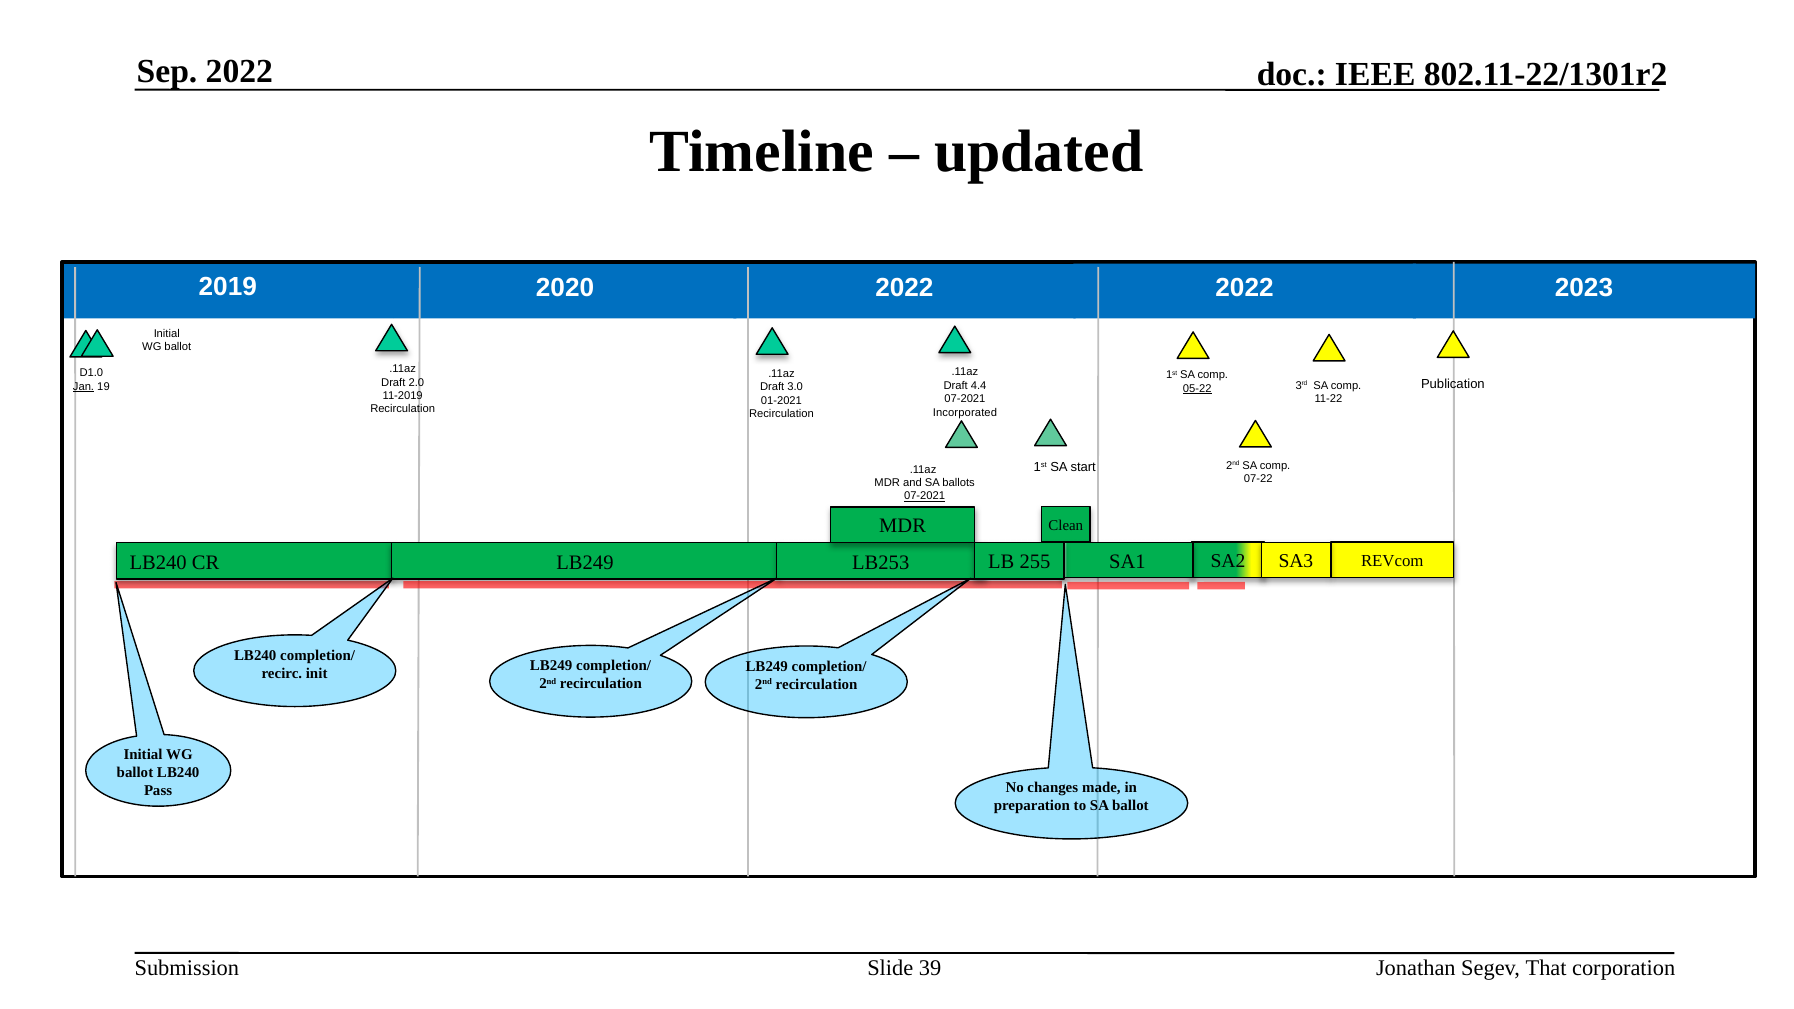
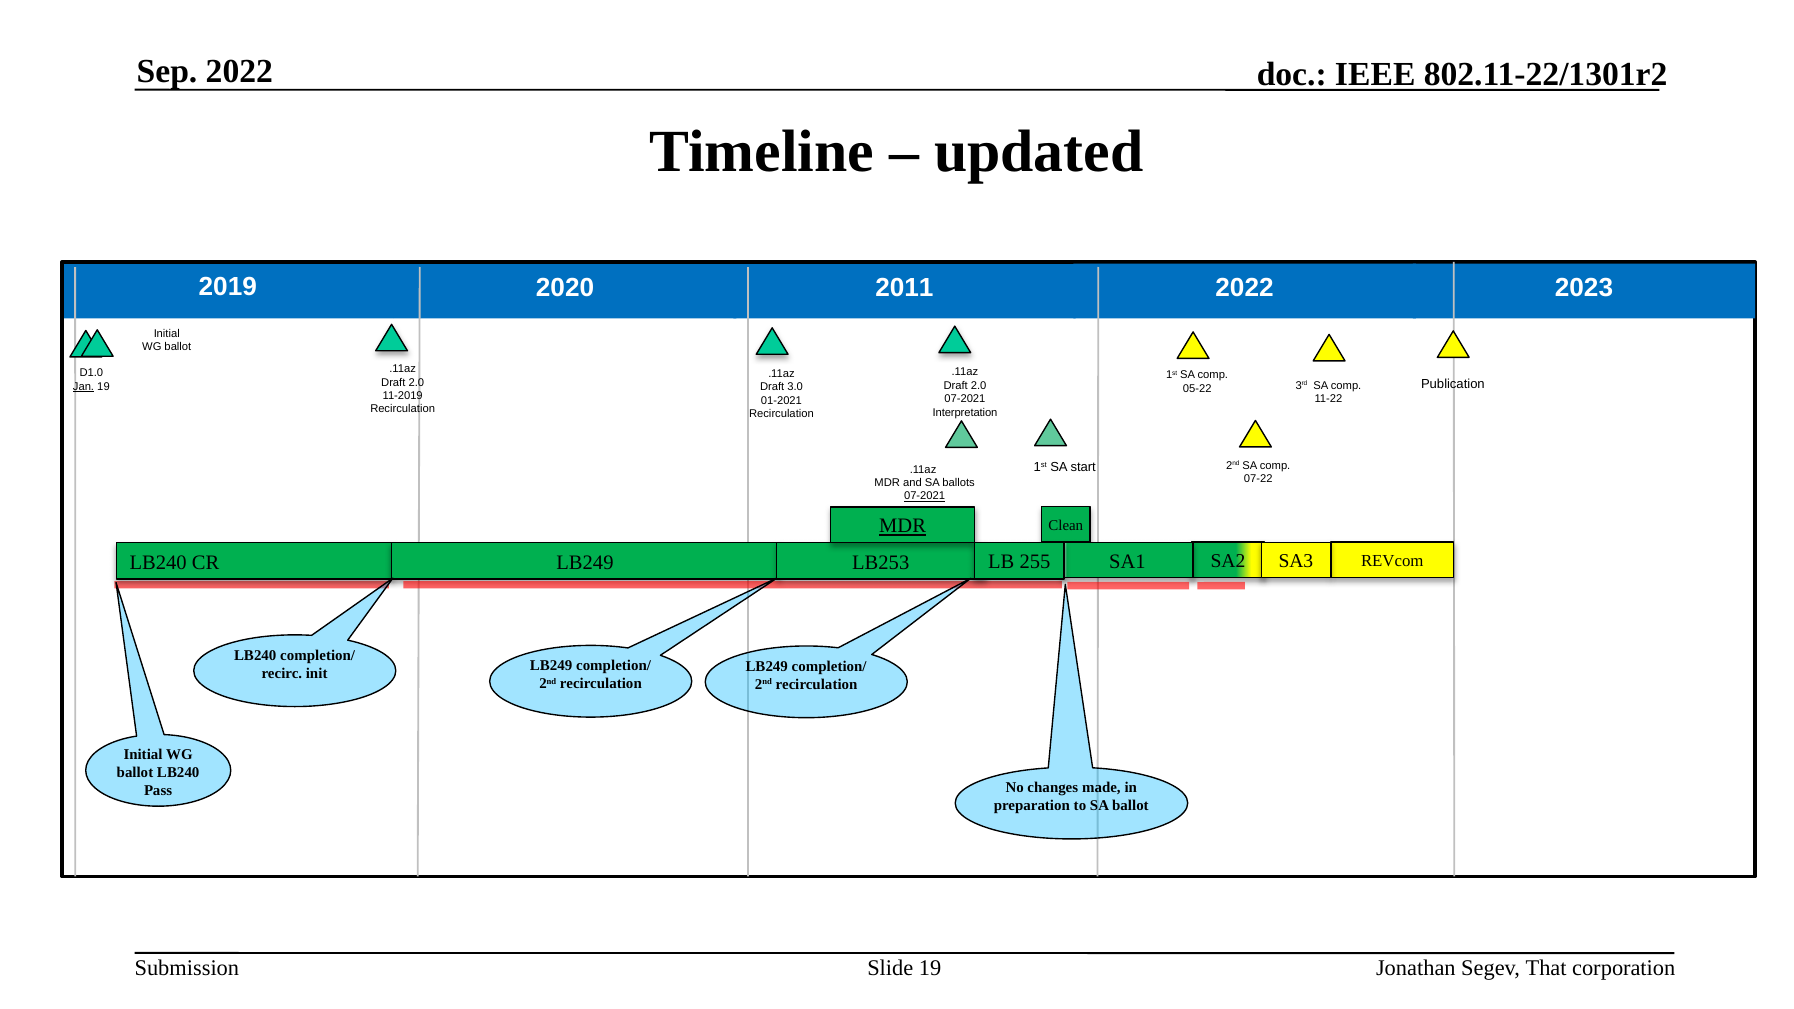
2022 at (904, 288): 2022 -> 2011
4.4 at (979, 386): 4.4 -> 2.0
05-22 underline: present -> none
Incorporated: Incorporated -> Interpretation
MDR at (903, 526) underline: none -> present
Slide 39: 39 -> 19
